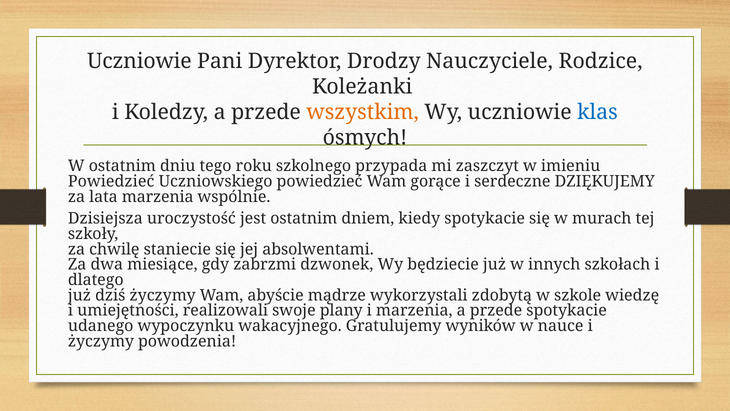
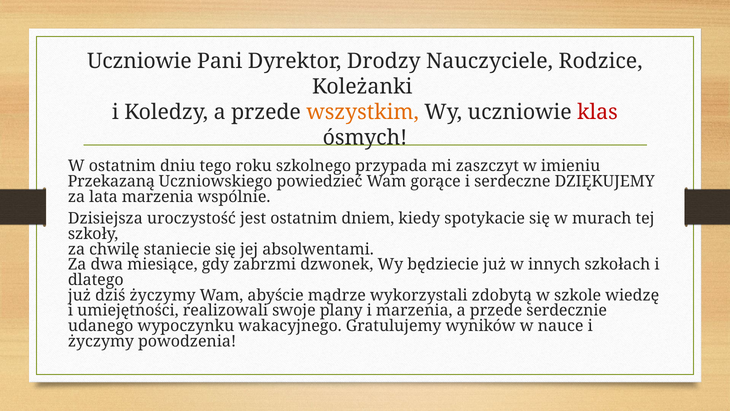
klas colour: blue -> red
Powiedzieć at (111, 181): Powiedzieć -> Przekazaną
przede spotykacie: spotykacie -> serdecznie
